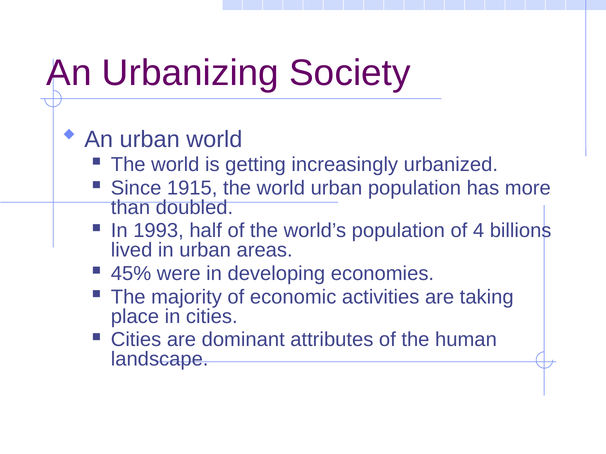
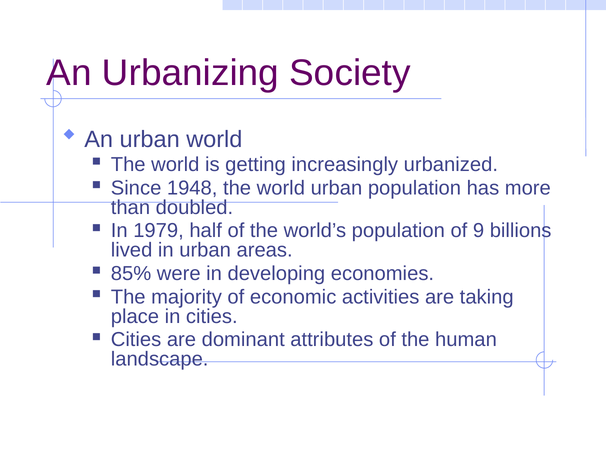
1915: 1915 -> 1948
1993: 1993 -> 1979
4: 4 -> 9
45%: 45% -> 85%
